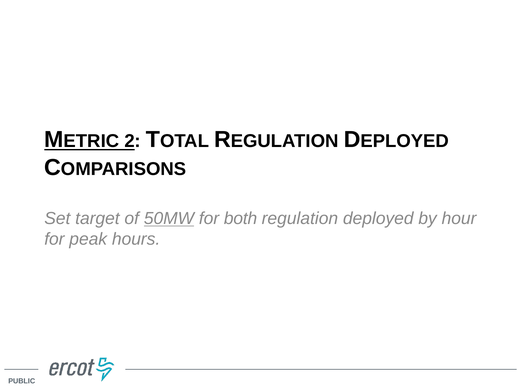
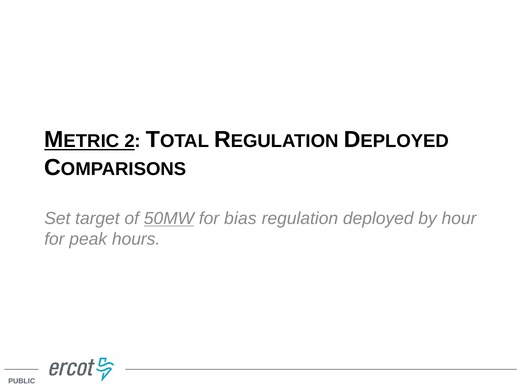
both: both -> bias
